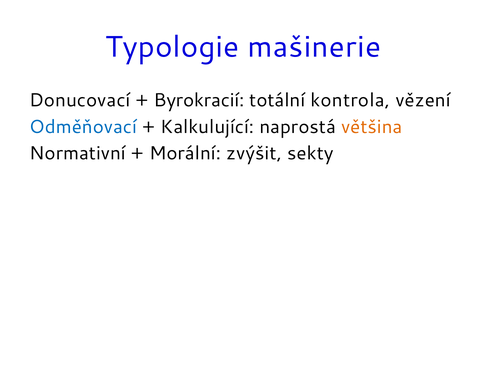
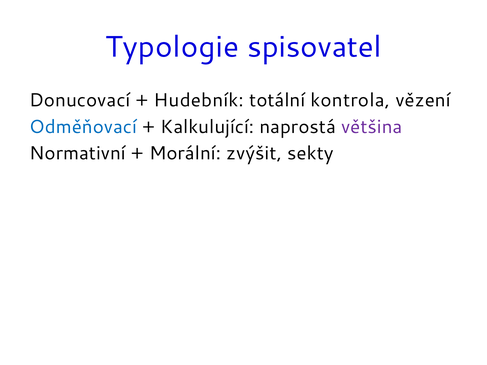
mašinerie: mašinerie -> spisovatel
Byrokracií: Byrokracií -> Hudebník
většina colour: orange -> purple
